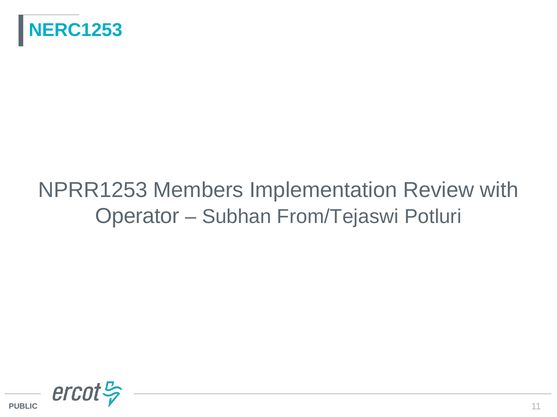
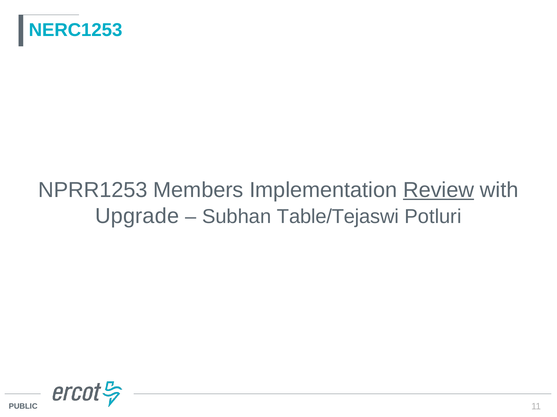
Review underline: none -> present
Operator: Operator -> Upgrade
From/Tejaswi: From/Tejaswi -> Table/Tejaswi
